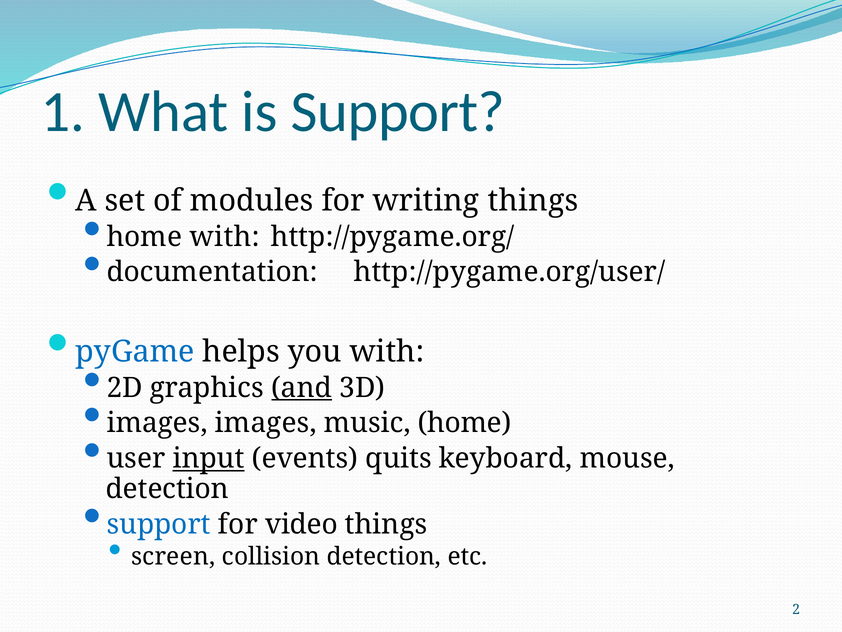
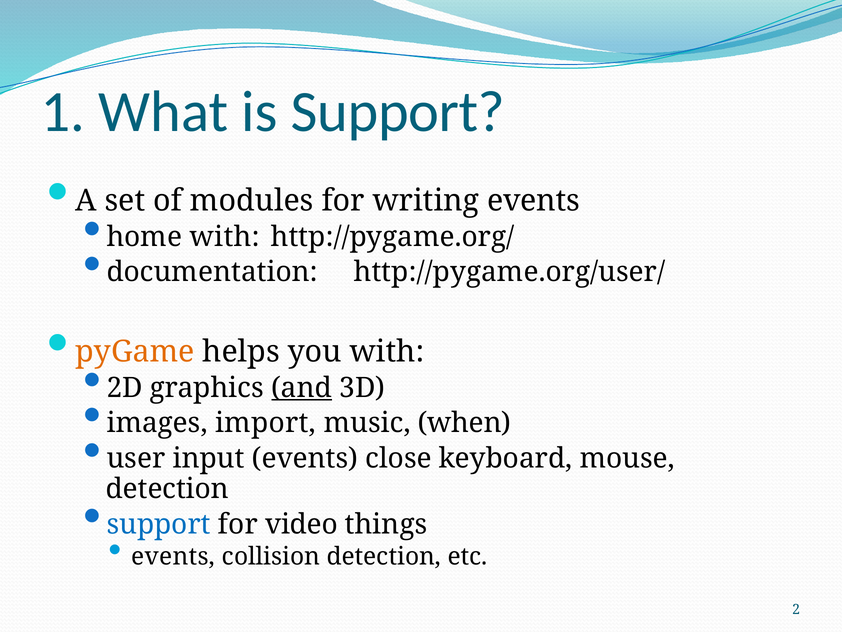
writing things: things -> events
pyGame colour: blue -> orange
images images: images -> import
music home: home -> when
input underline: present -> none
quits: quits -> close
screen at (173, 556): screen -> events
